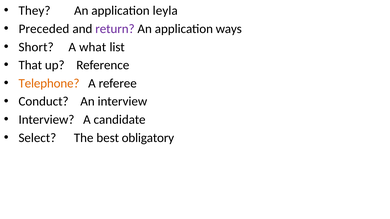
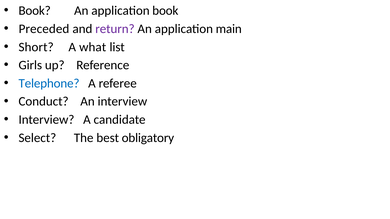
They at (35, 11): They -> Book
application leyla: leyla -> book
ways: ways -> main
That: That -> Girls
Telephone colour: orange -> blue
